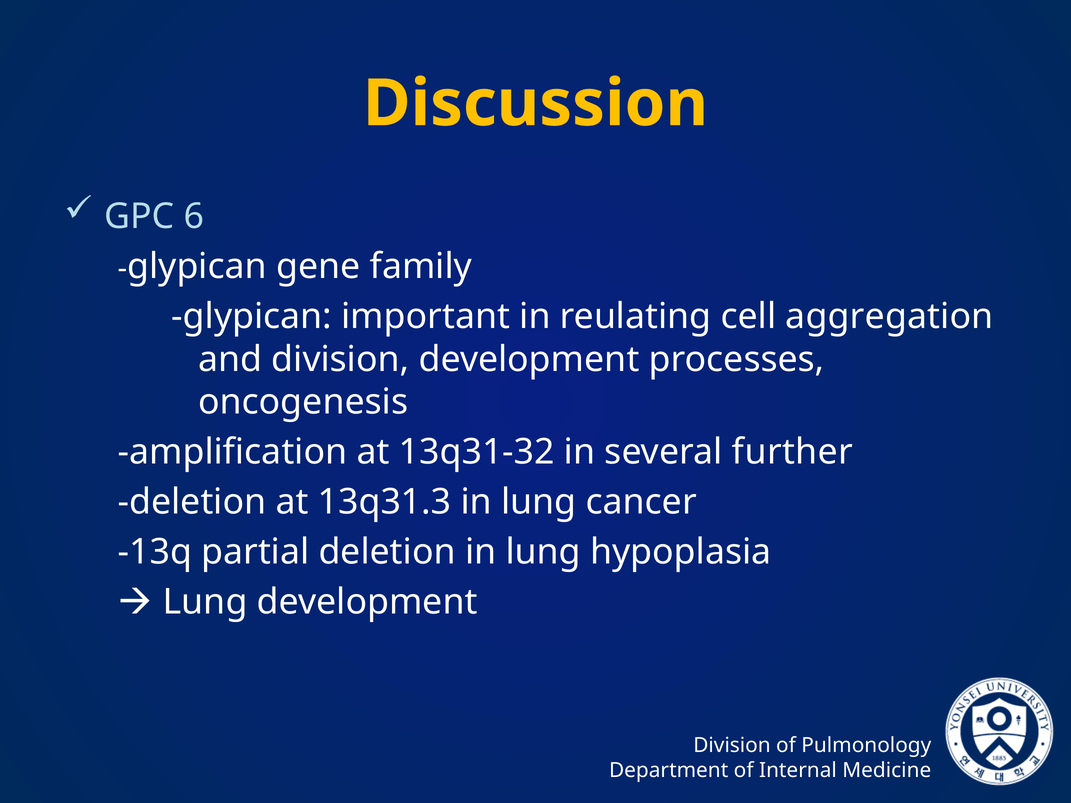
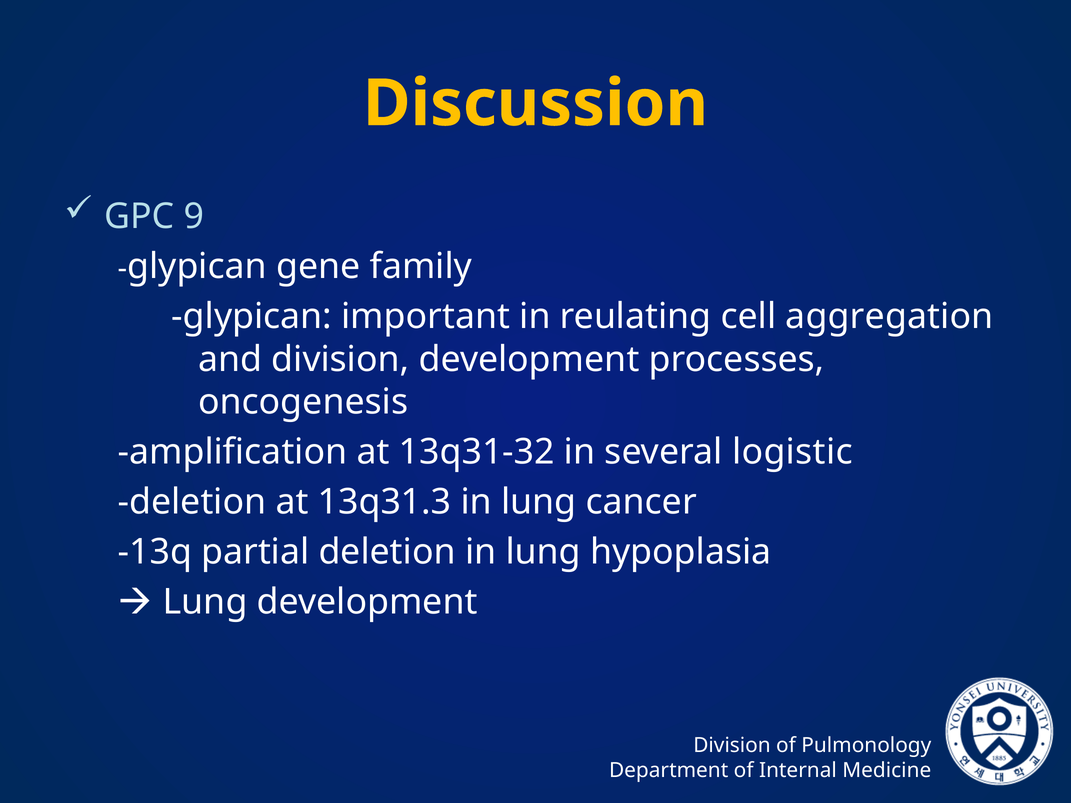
6: 6 -> 9
further: further -> logistic
